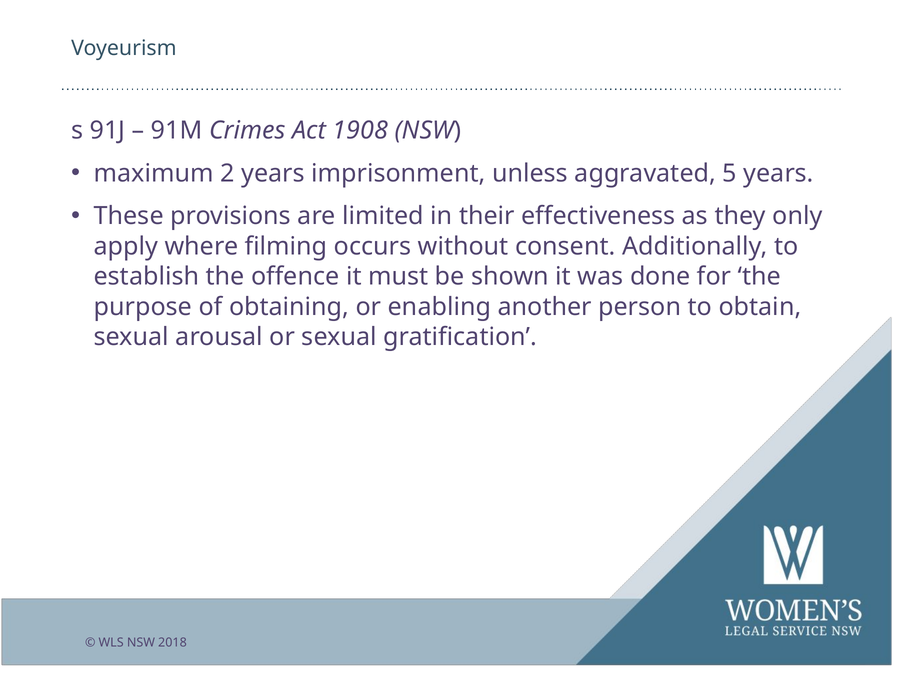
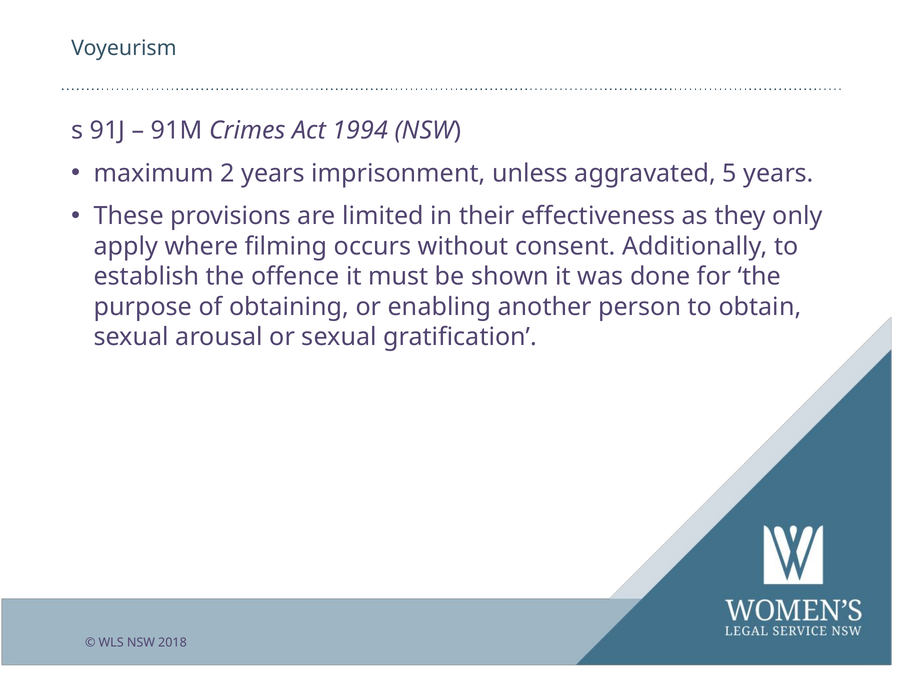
1908: 1908 -> 1994
